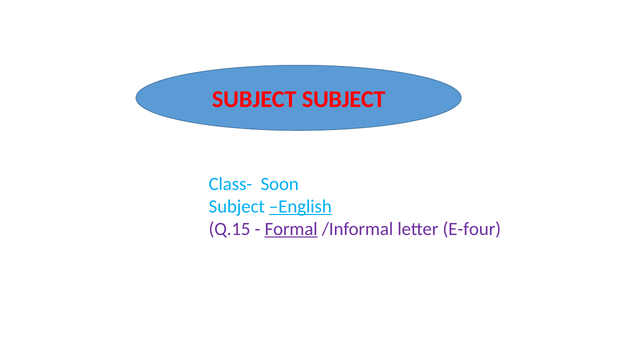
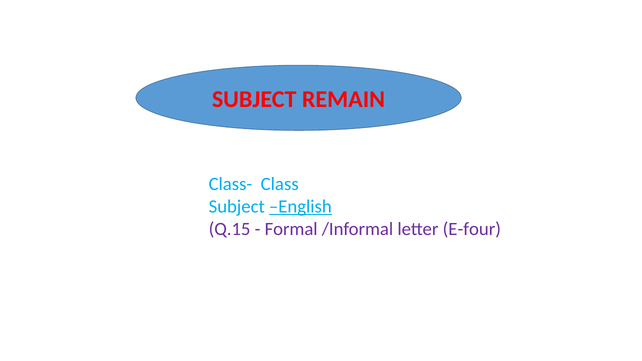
SUBJECT SUBJECT: SUBJECT -> REMAIN
Soon: Soon -> Class
Formal underline: present -> none
